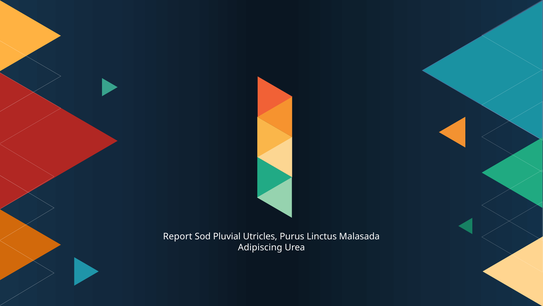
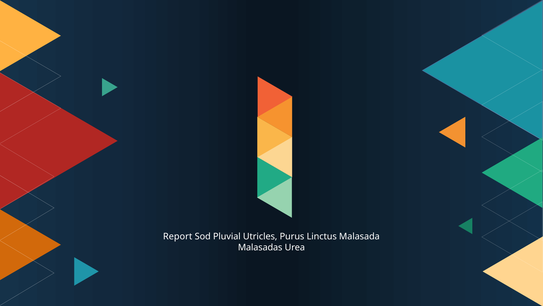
Adipiscing: Adipiscing -> Malasadas
